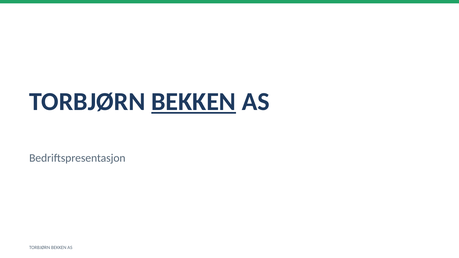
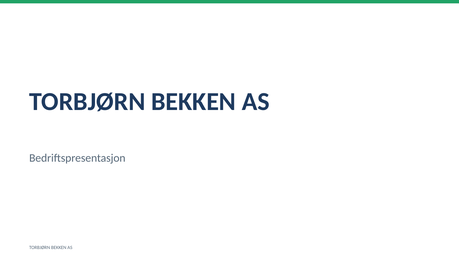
BEKKEN at (194, 102) underline: present -> none
